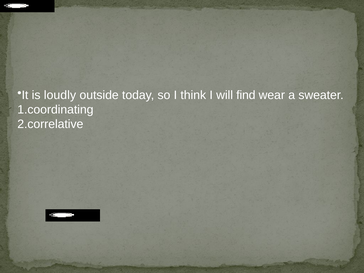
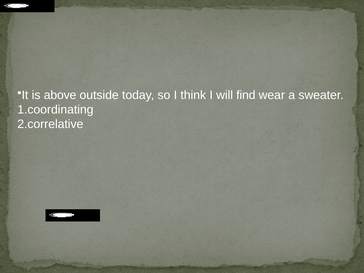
loudly: loudly -> above
